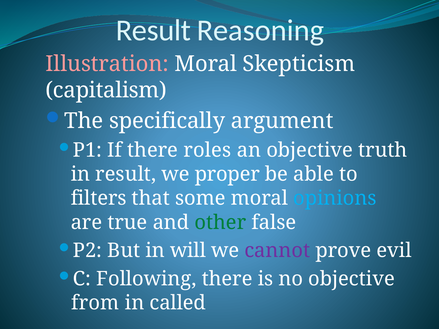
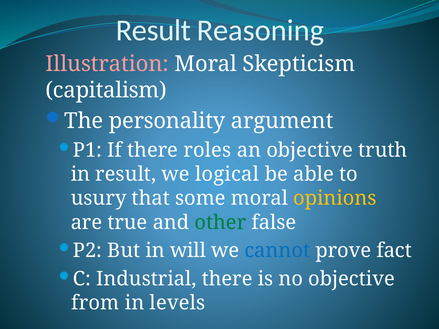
specifically: specifically -> personality
proper: proper -> logical
filters: filters -> usury
opinions colour: light blue -> yellow
cannot colour: purple -> blue
evil: evil -> fact
Following: Following -> Industrial
called: called -> levels
